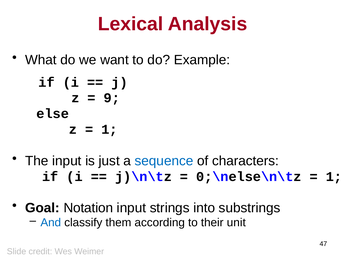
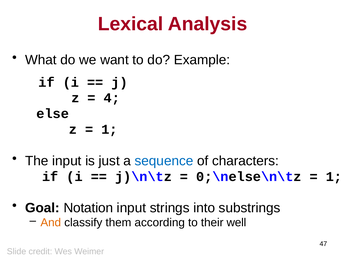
9: 9 -> 4
And colour: blue -> orange
unit: unit -> well
